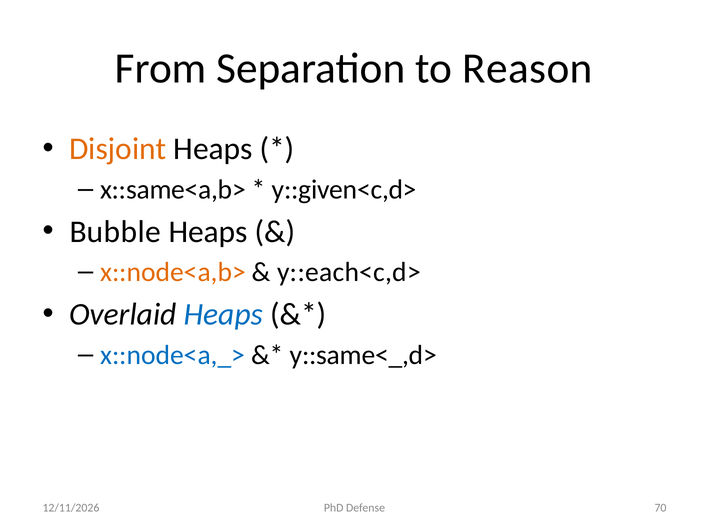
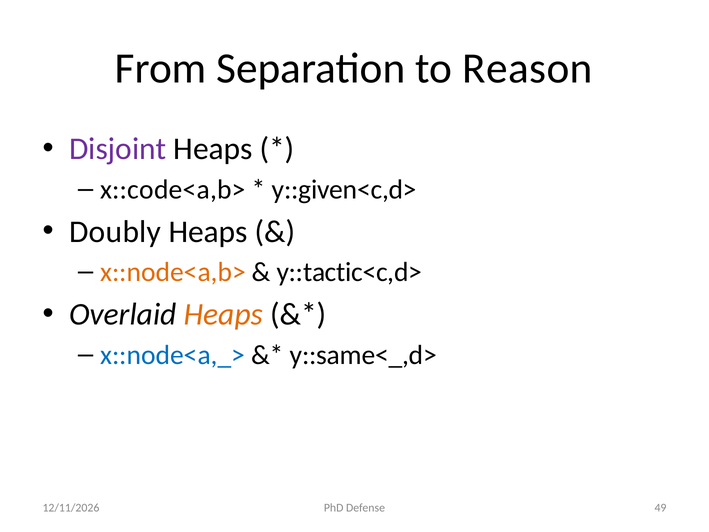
Disjoint colour: orange -> purple
x::same<a,b>: x::same<a,b> -> x::code<a,b>
Bubble: Bubble -> Doubly
y::each<c,d>: y::each<c,d> -> y::tactic<c,d>
Heaps at (223, 314) colour: blue -> orange
70: 70 -> 49
